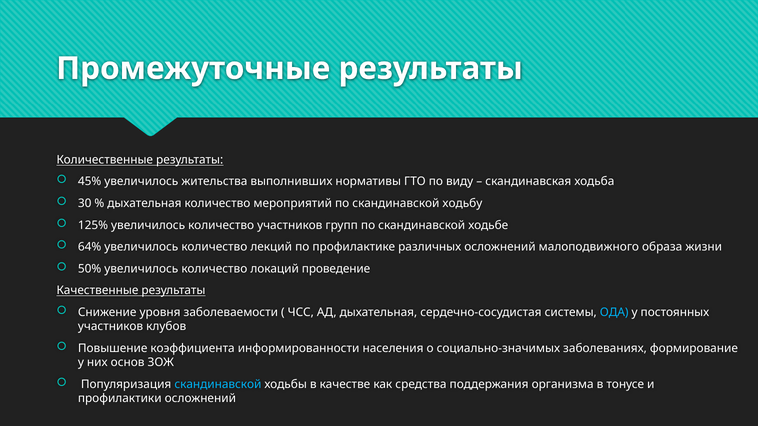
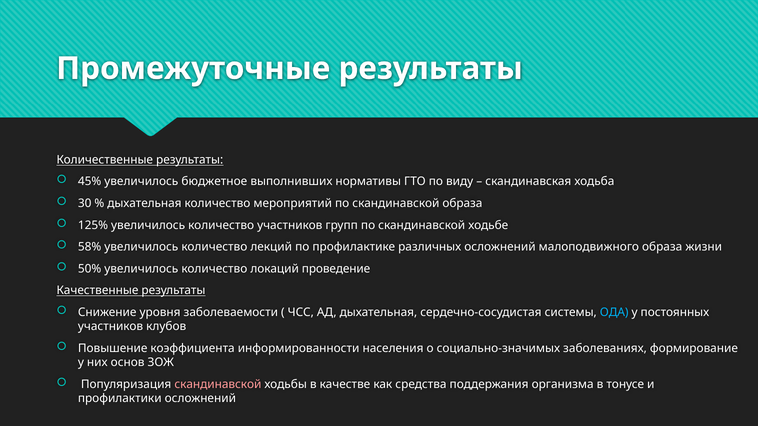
жительства: жительства -> бюджетное
скандинавской ходьбу: ходьбу -> образа
64%: 64% -> 58%
скандинавской at (218, 385) colour: light blue -> pink
